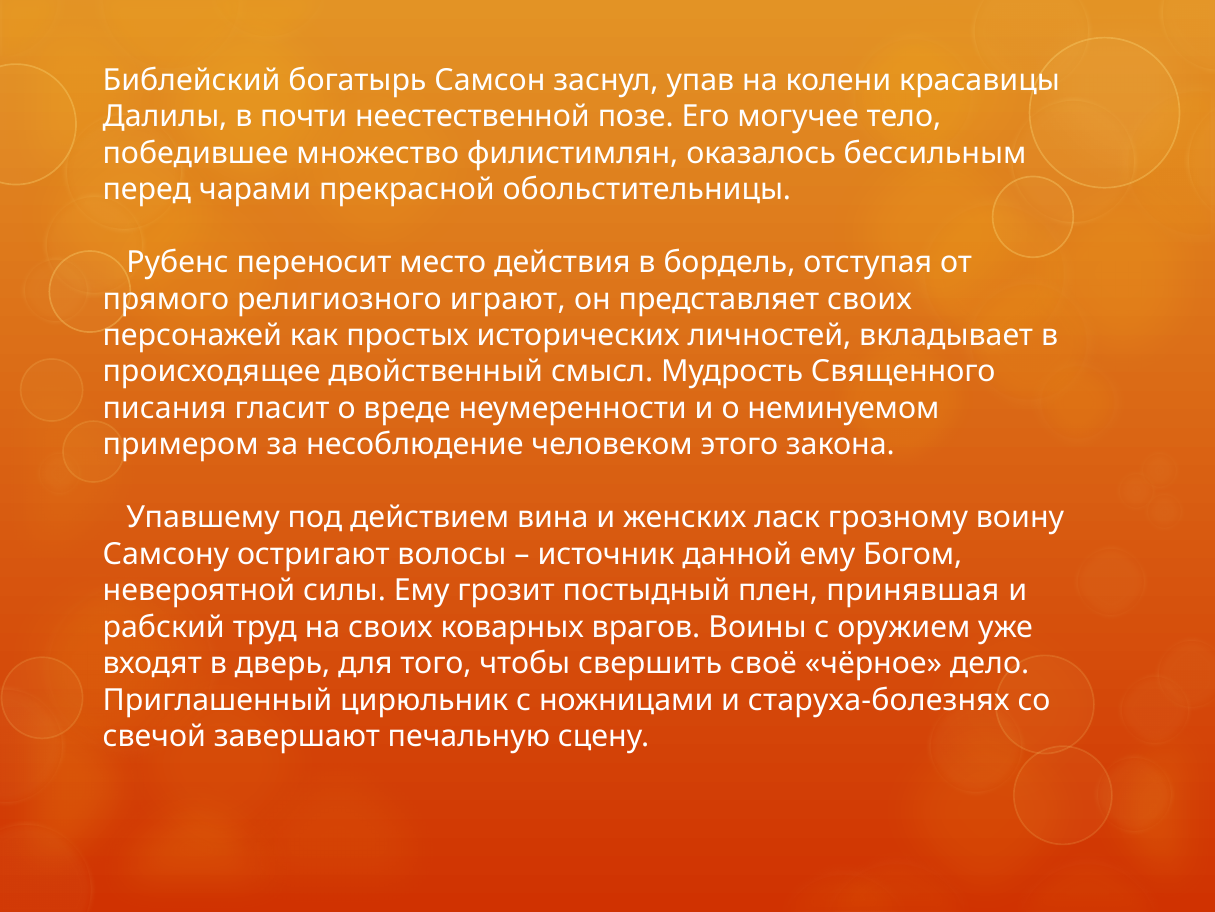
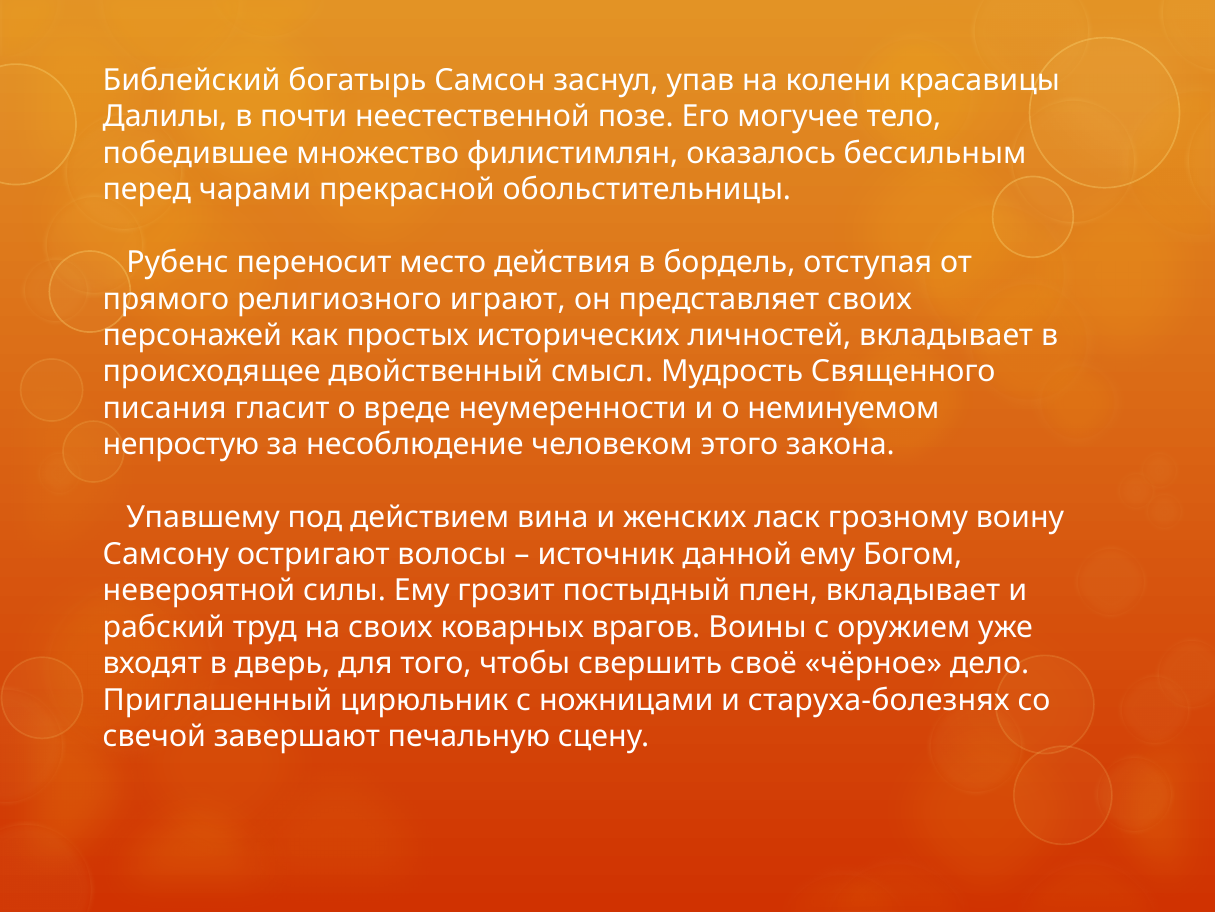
примером: примером -> непростую
плен принявшая: принявшая -> вкладывает
